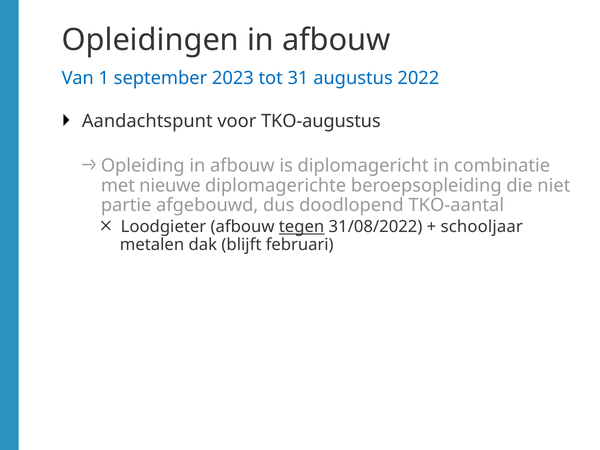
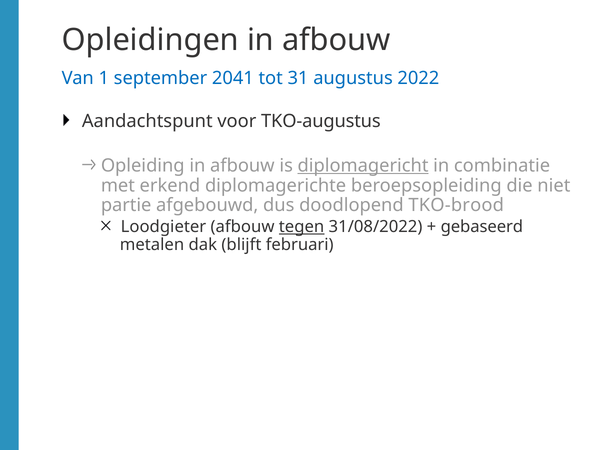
2023: 2023 -> 2041
diplomagericht underline: none -> present
nieuwe: nieuwe -> erkend
TKO-aantal: TKO-aantal -> TKO-brood
schooljaar: schooljaar -> gebaseerd
